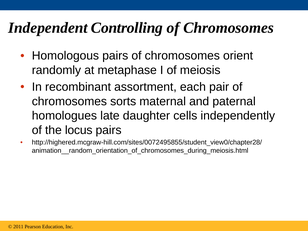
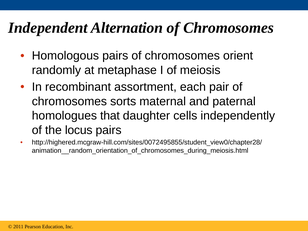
Controlling: Controlling -> Alternation
late: late -> that
